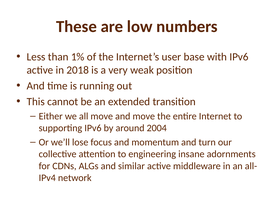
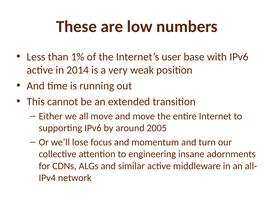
2018: 2018 -> 2014
2004: 2004 -> 2005
